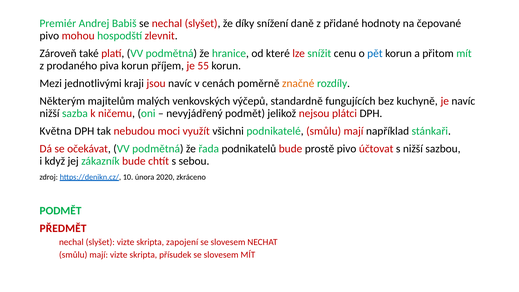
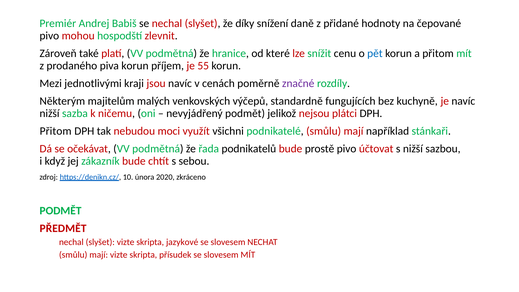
značné colour: orange -> purple
Května at (56, 131): Května -> Přitom
zapojení: zapojení -> jazykové
